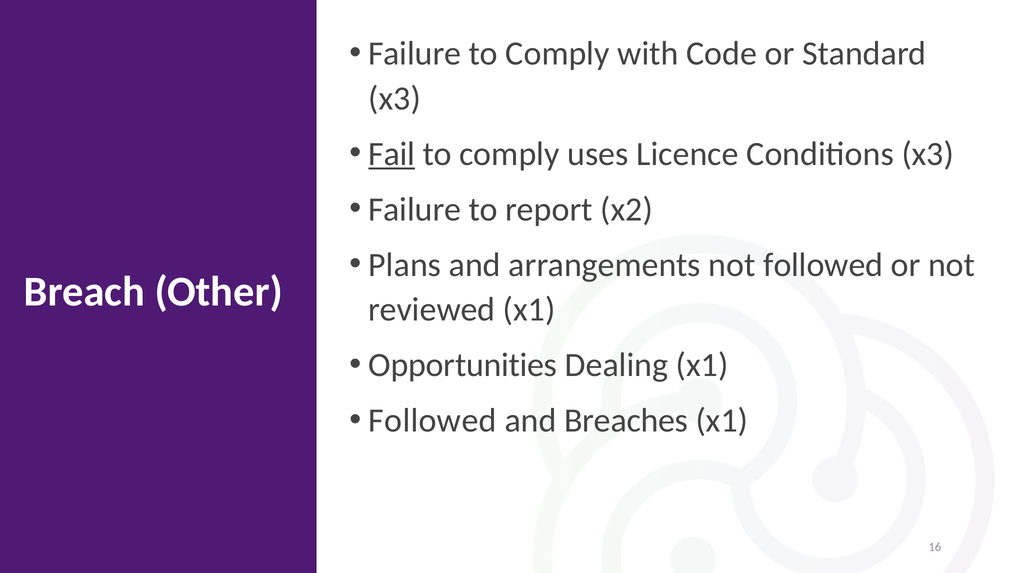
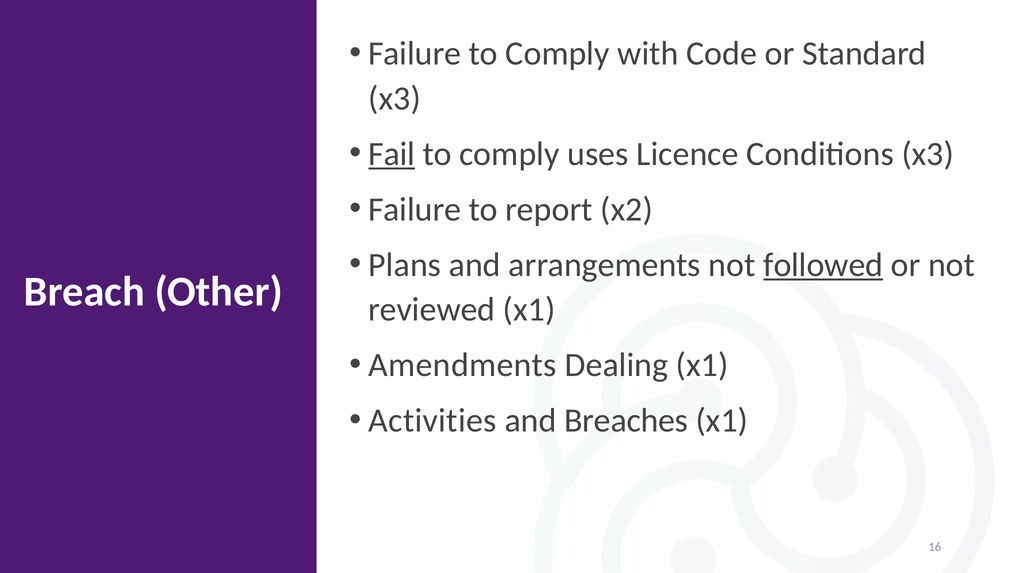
followed at (823, 265) underline: none -> present
Opportunities: Opportunities -> Amendments
Followed at (432, 421): Followed -> Activities
